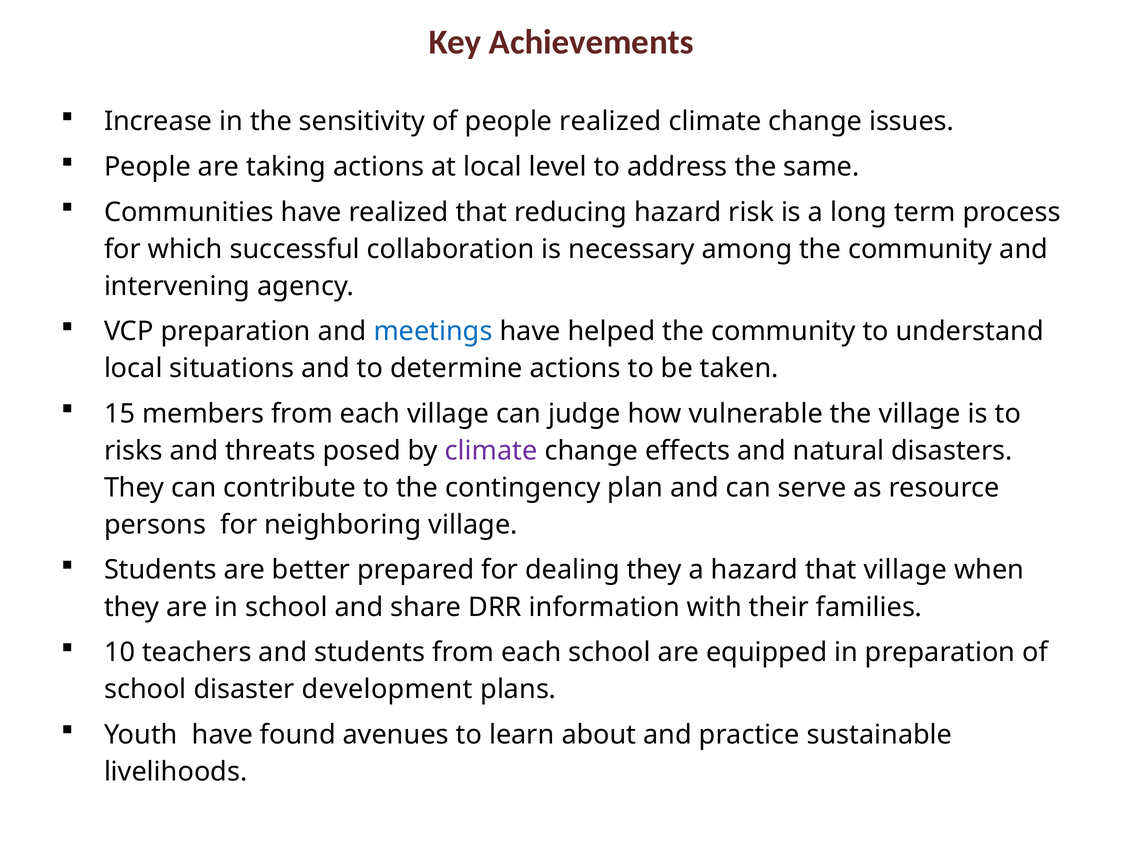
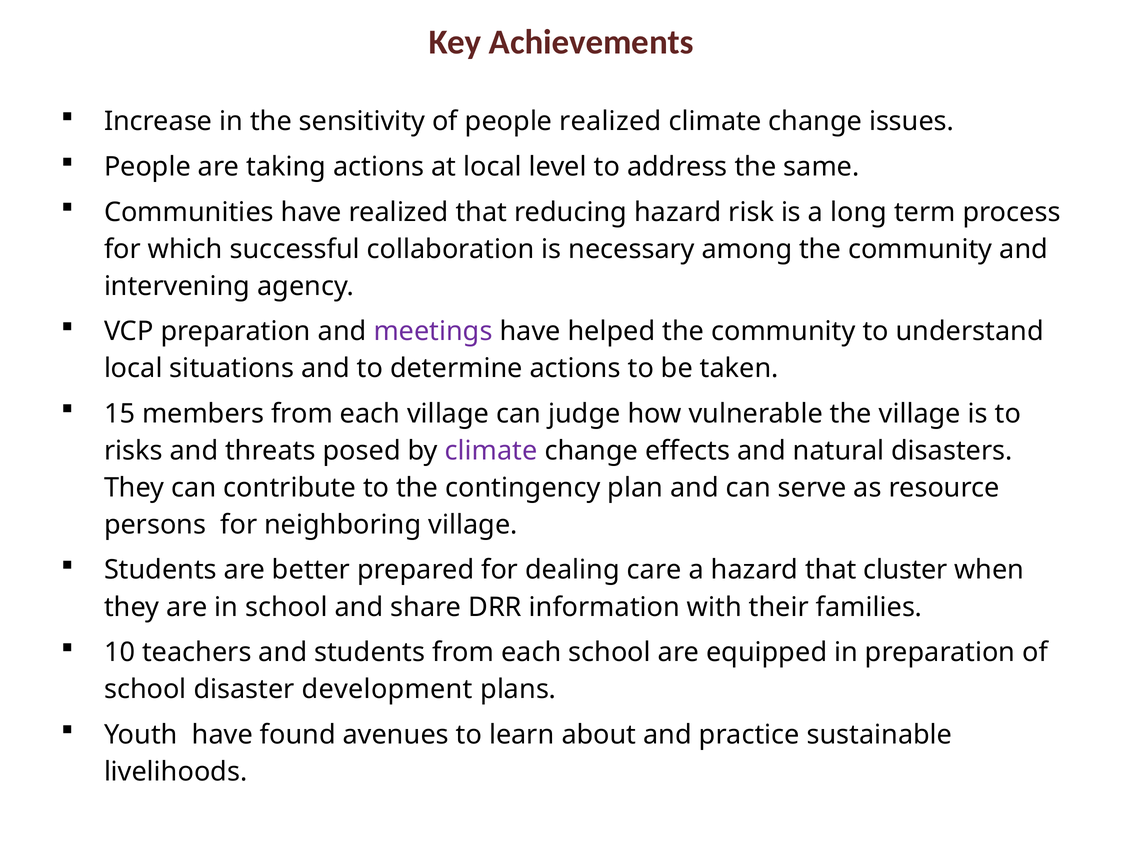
meetings colour: blue -> purple
dealing they: they -> care
that village: village -> cluster
